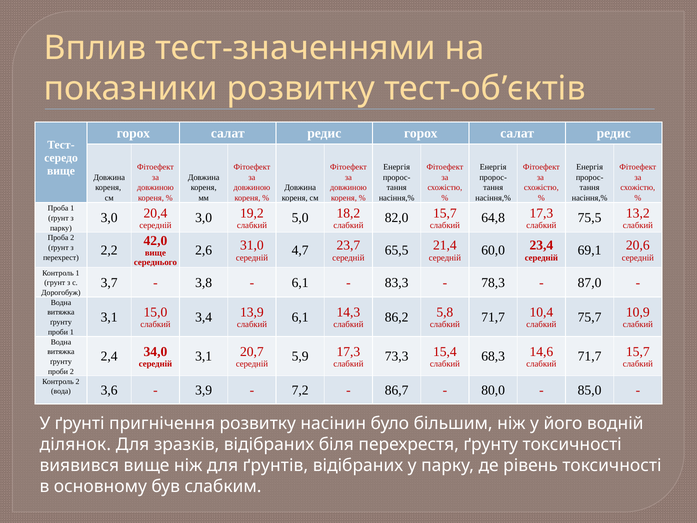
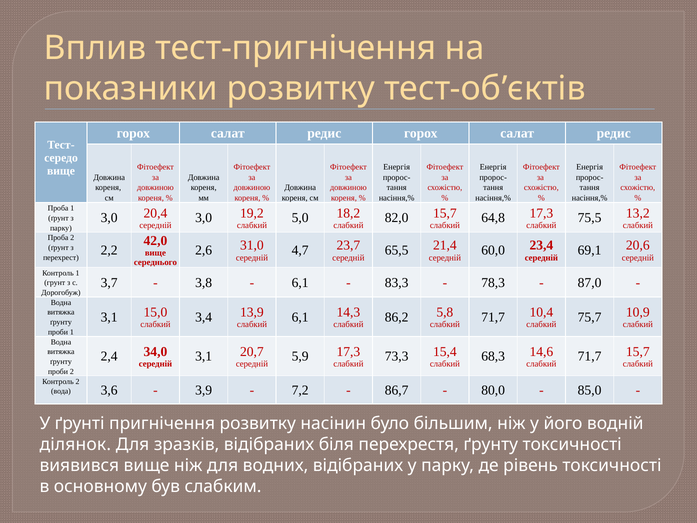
тест-значеннями: тест-значеннями -> тест-пригнічення
ґрунтів: ґрунтів -> водних
